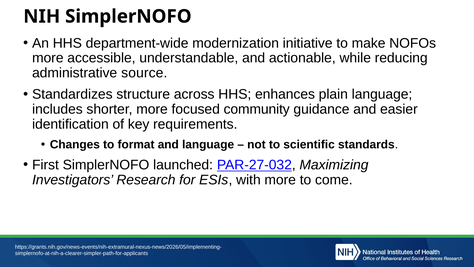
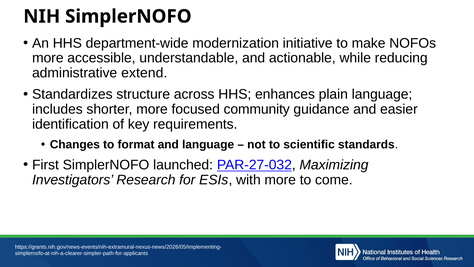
source: source -> extend
